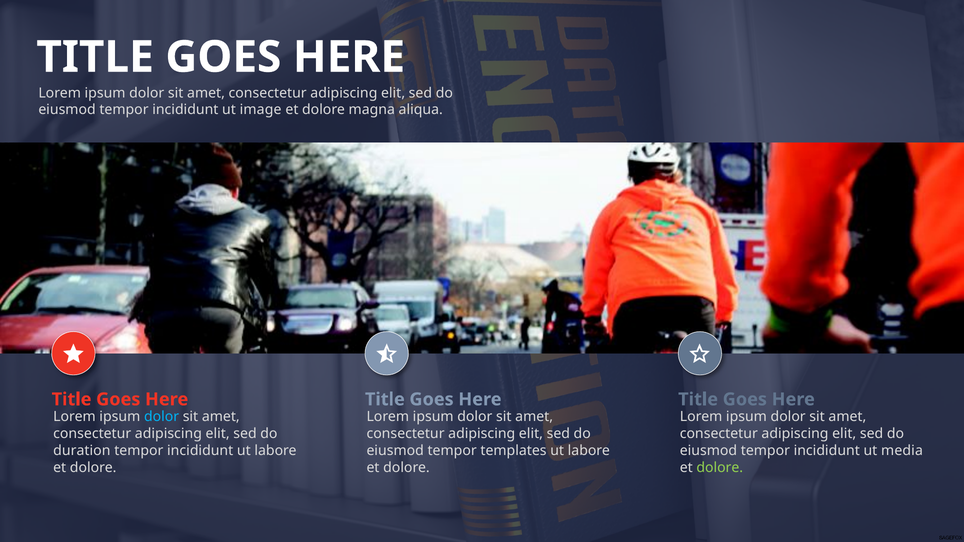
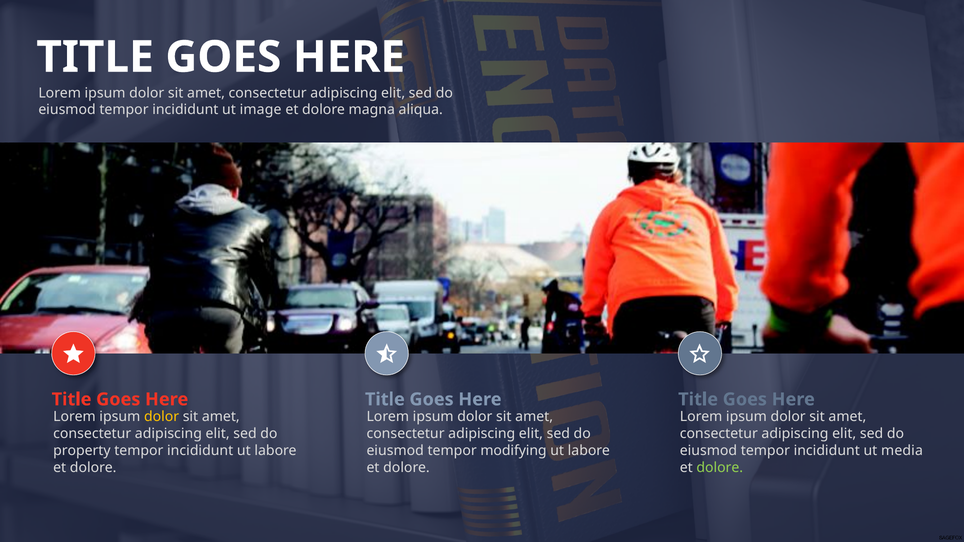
dolor at (162, 417) colour: light blue -> yellow
duration: duration -> property
templates: templates -> modifying
